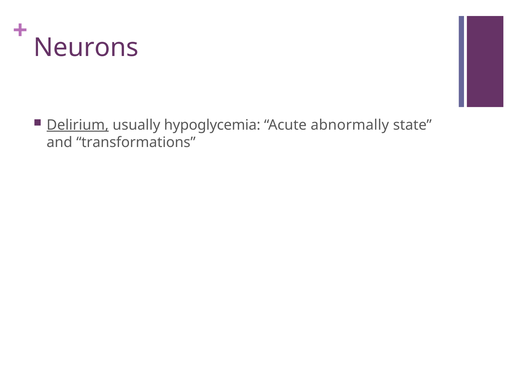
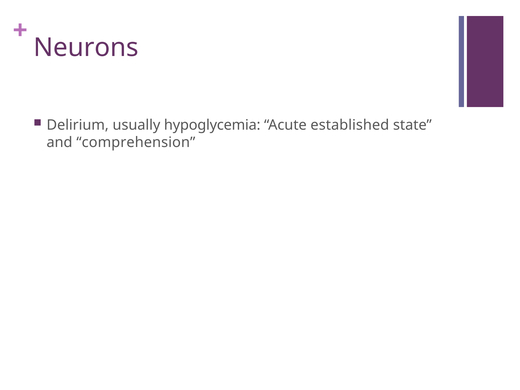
Delirium underline: present -> none
abnormally: abnormally -> established
transformations: transformations -> comprehension
